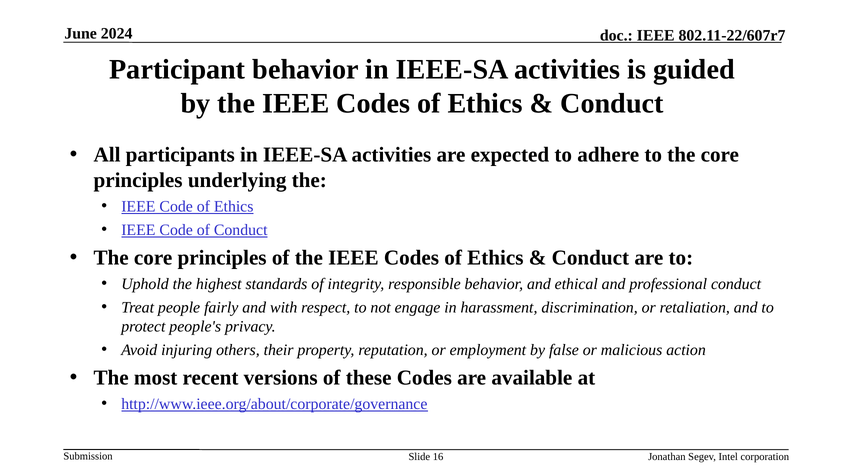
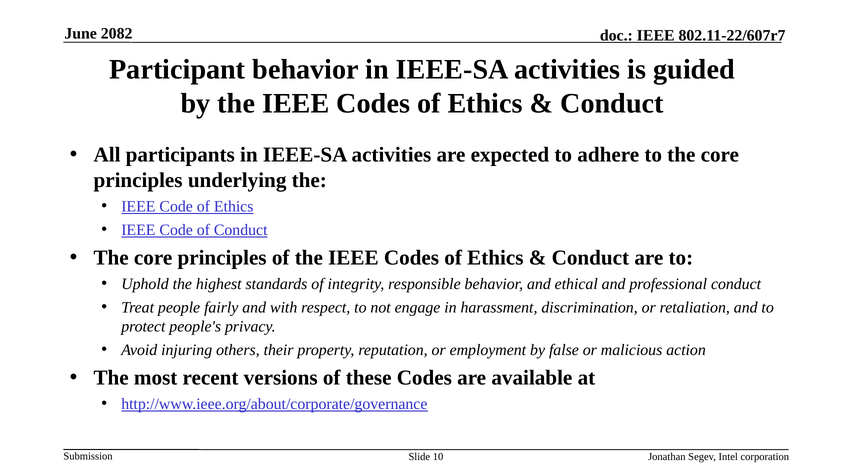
2024: 2024 -> 2082
16: 16 -> 10
